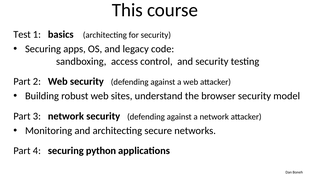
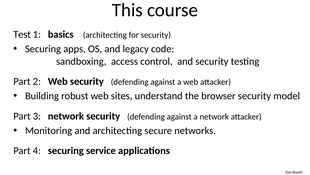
python: python -> service
